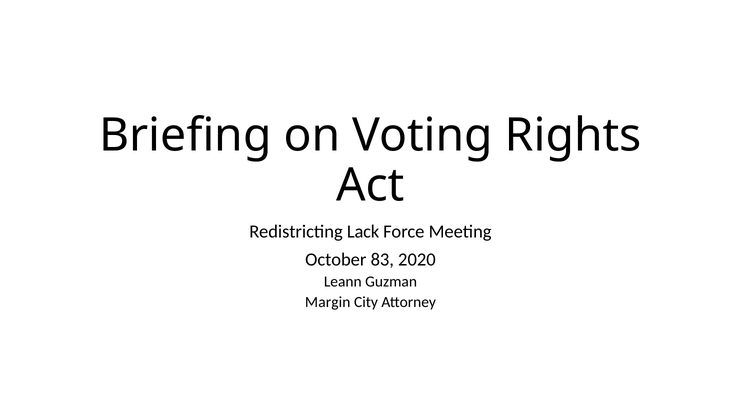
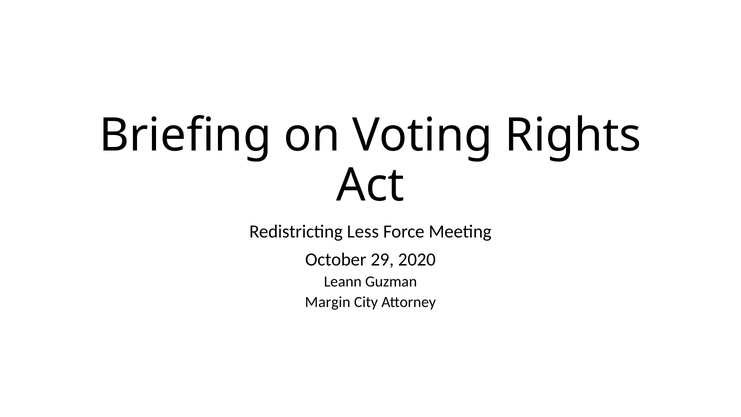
Lack: Lack -> Less
83: 83 -> 29
